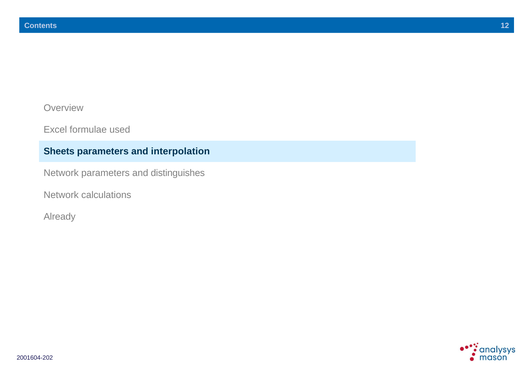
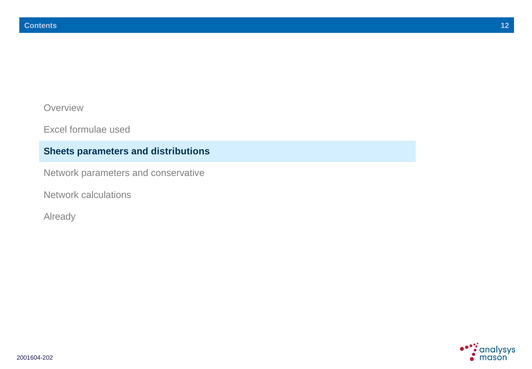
interpolation: interpolation -> distributions
distinguishes: distinguishes -> conservative
